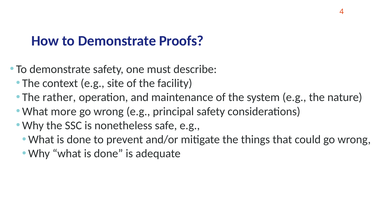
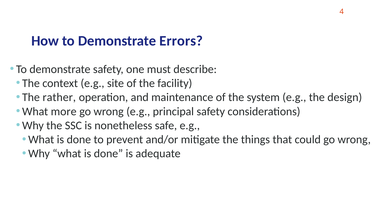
Proofs: Proofs -> Errors
nature: nature -> design
